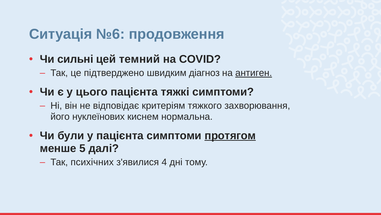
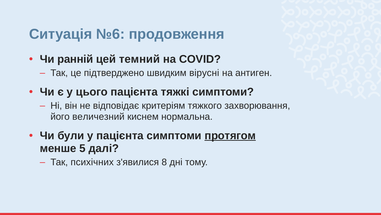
сильні: сильні -> ранній
діагноз: діагноз -> вірусні
антиген underline: present -> none
нуклеїнових: нуклеїнових -> величезний
4: 4 -> 8
